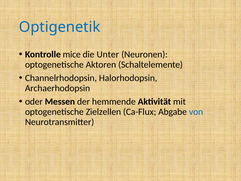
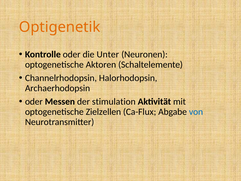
Optigenetik colour: blue -> orange
Kontrolle mice: mice -> oder
hemmende: hemmende -> stimulation
